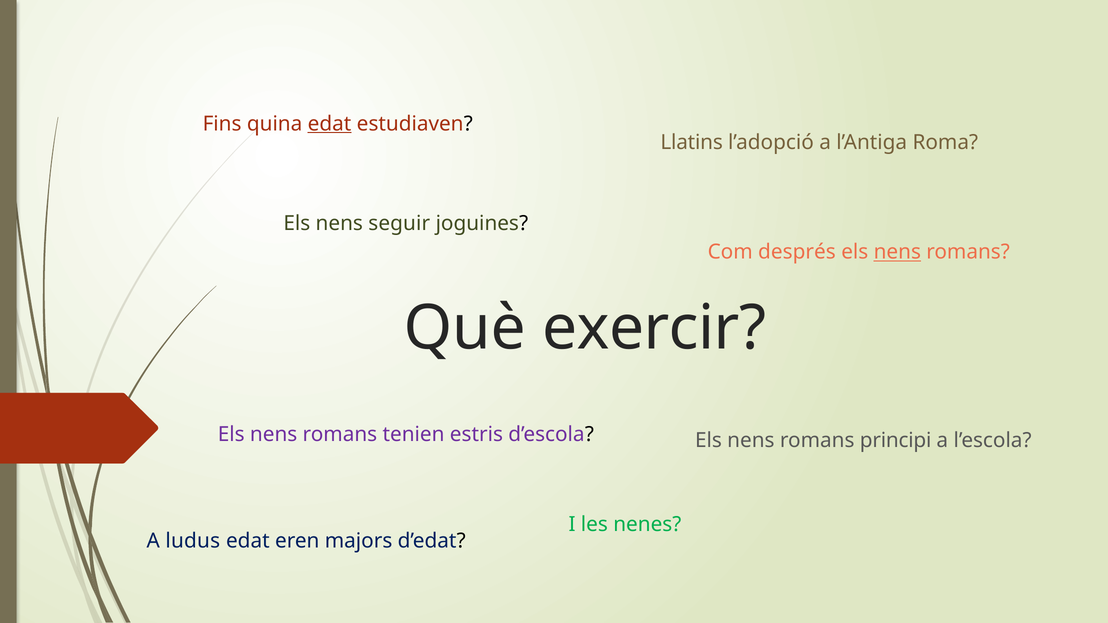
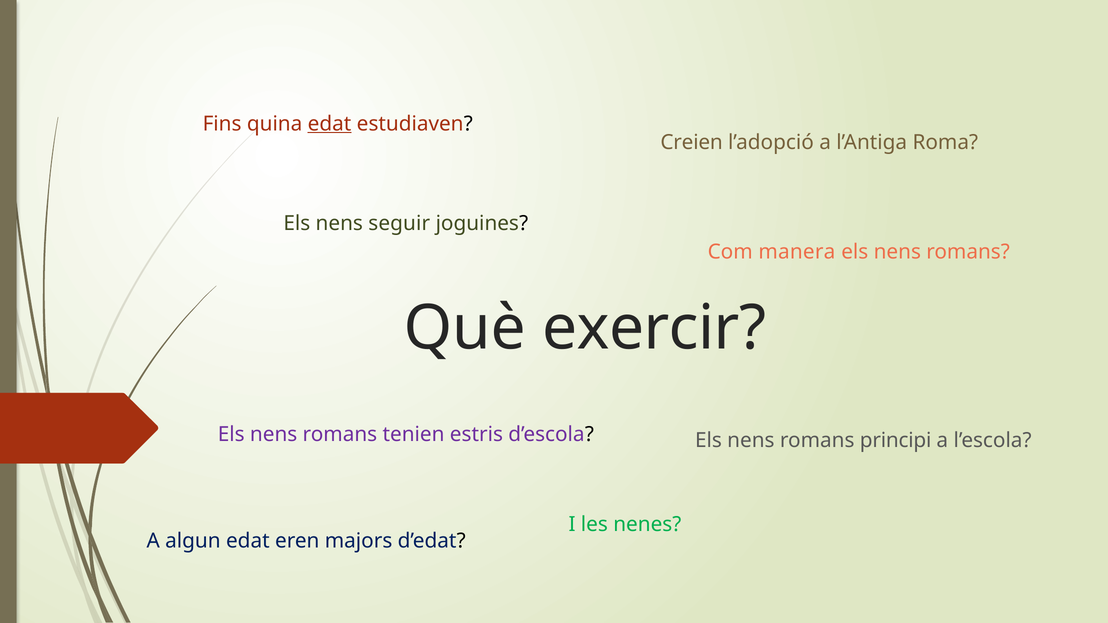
Llatins: Llatins -> Creien
després: després -> manera
nens at (897, 252) underline: present -> none
ludus: ludus -> algun
